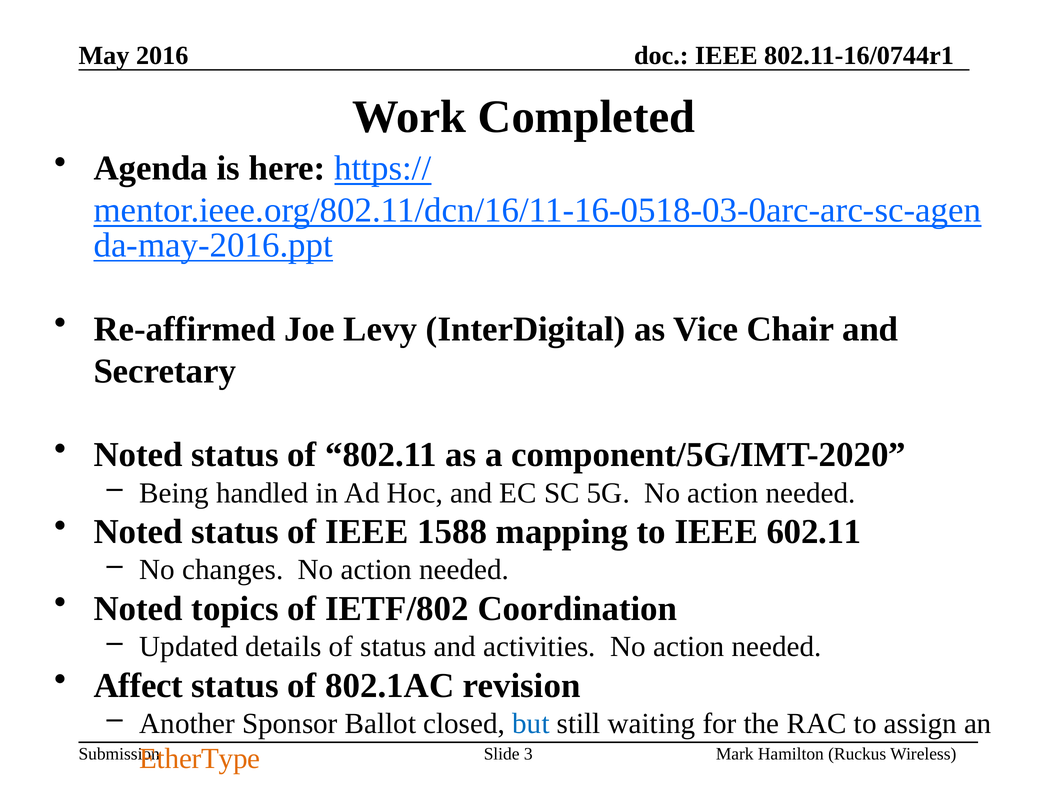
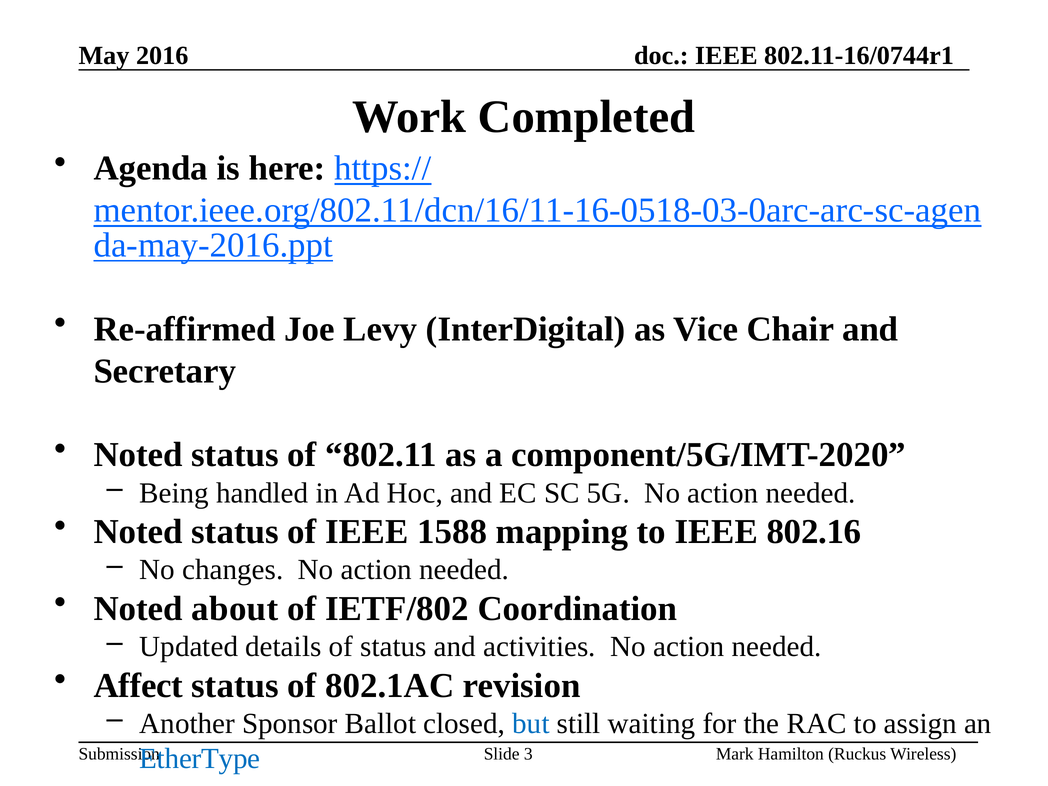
602.11: 602.11 -> 802.16
topics: topics -> about
EtherType colour: orange -> blue
